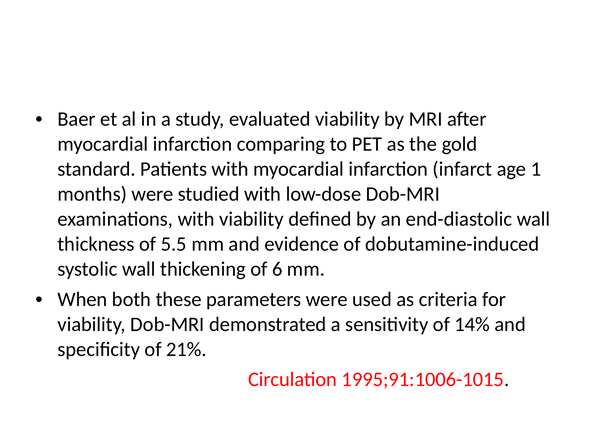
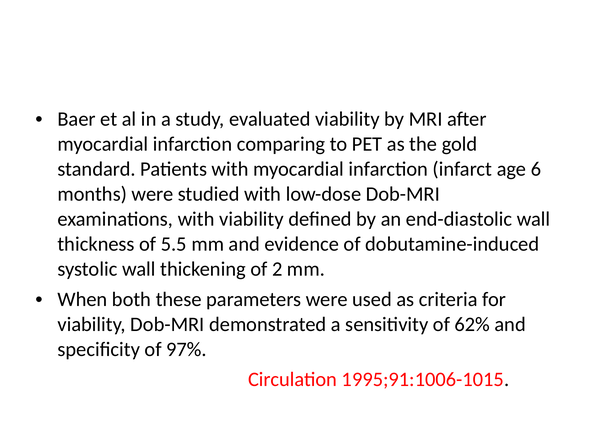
1: 1 -> 6
6: 6 -> 2
14%: 14% -> 62%
21%: 21% -> 97%
